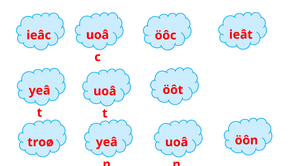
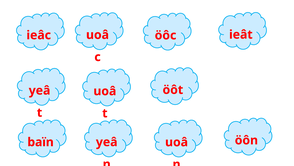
troø: troø -> baïn
